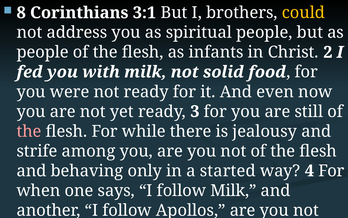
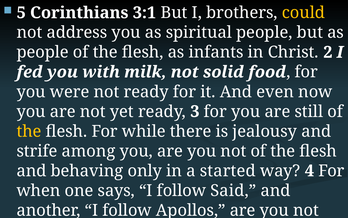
8: 8 -> 5
the at (29, 131) colour: pink -> yellow
follow Milk: Milk -> Said
